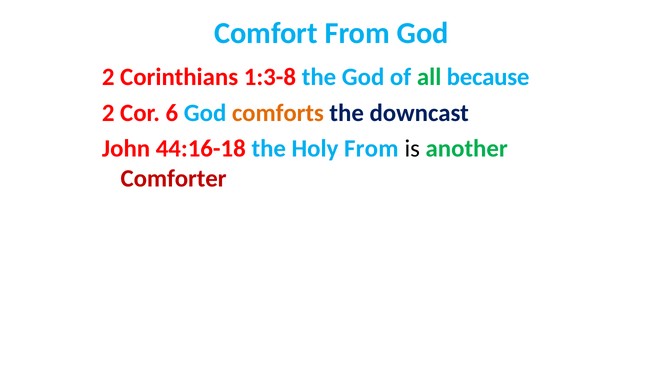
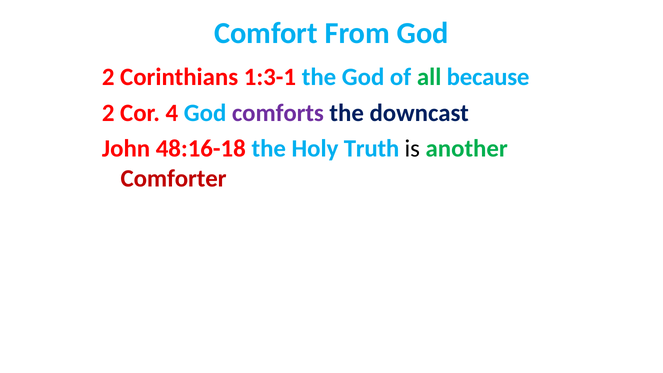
1:3-8: 1:3-8 -> 1:3-1
6: 6 -> 4
comforts colour: orange -> purple
44:16-18: 44:16-18 -> 48:16-18
Holy From: From -> Truth
